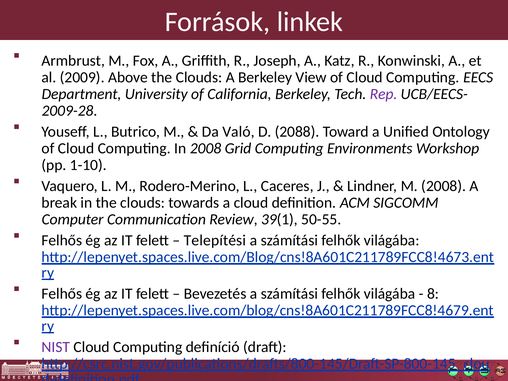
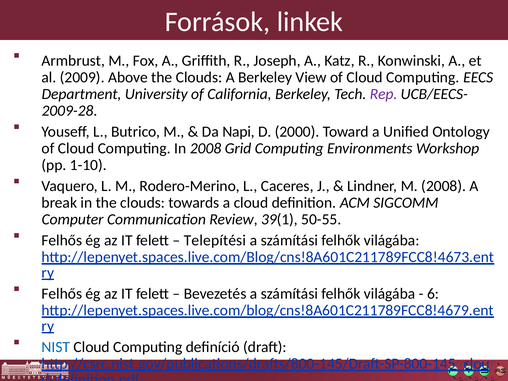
Való: Való -> Napi
2088: 2088 -> 2000
8: 8 -> 6
NIST colour: purple -> blue
